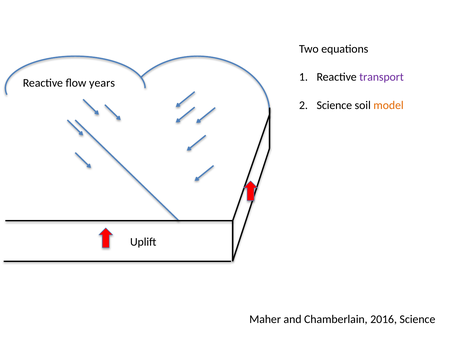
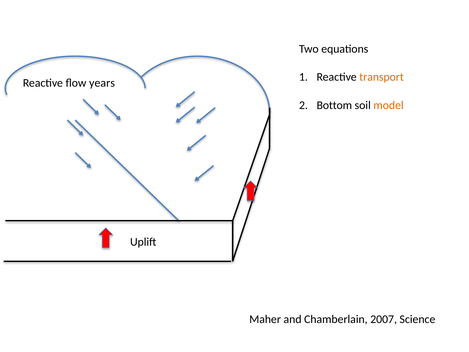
transport colour: purple -> orange
Science at (334, 105): Science -> Bottom
2016: 2016 -> 2007
